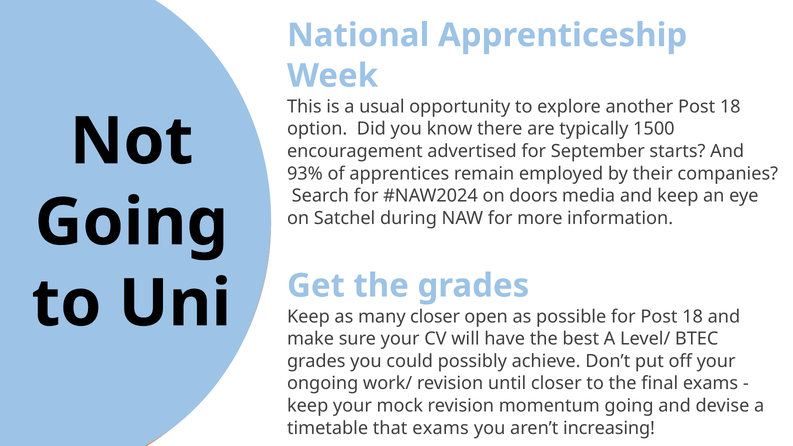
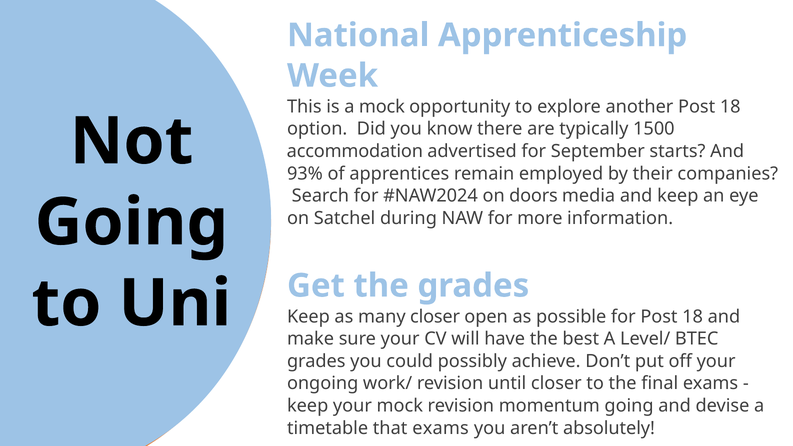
a usual: usual -> mock
encouragement: encouragement -> accommodation
increasing: increasing -> absolutely
